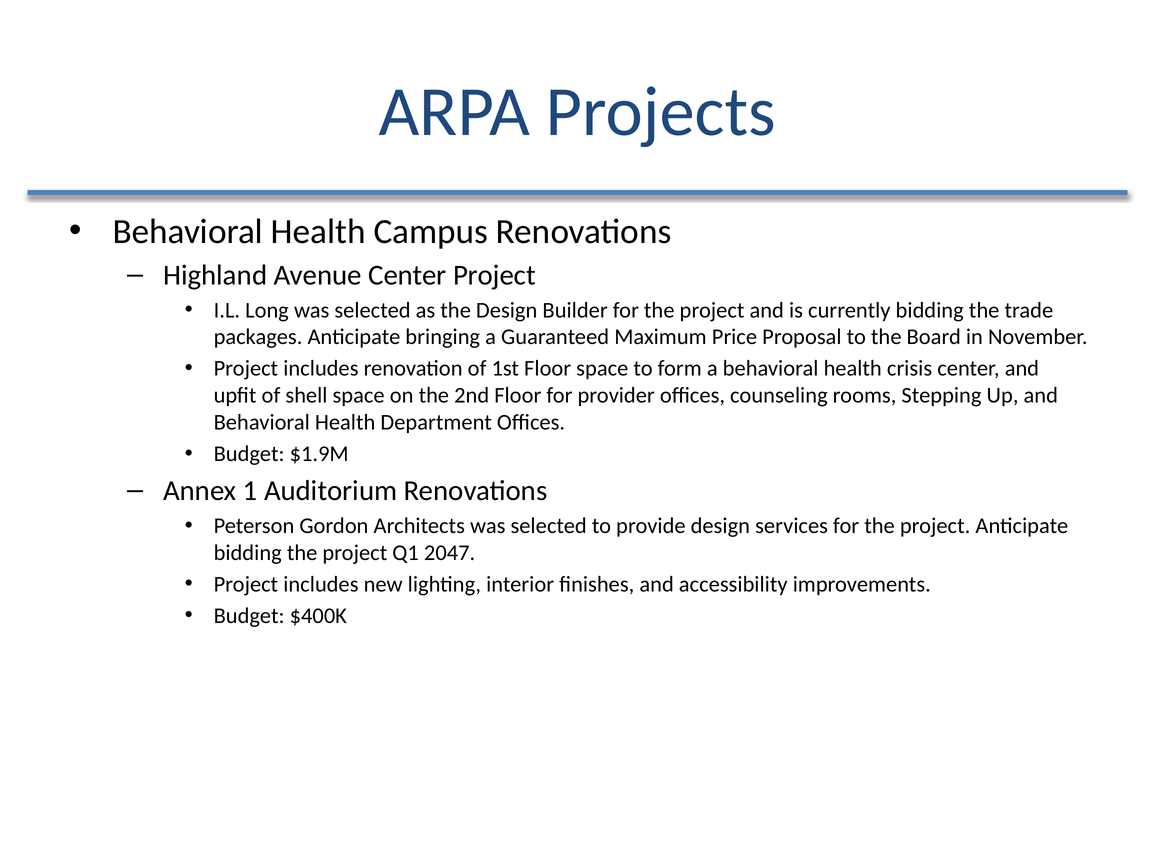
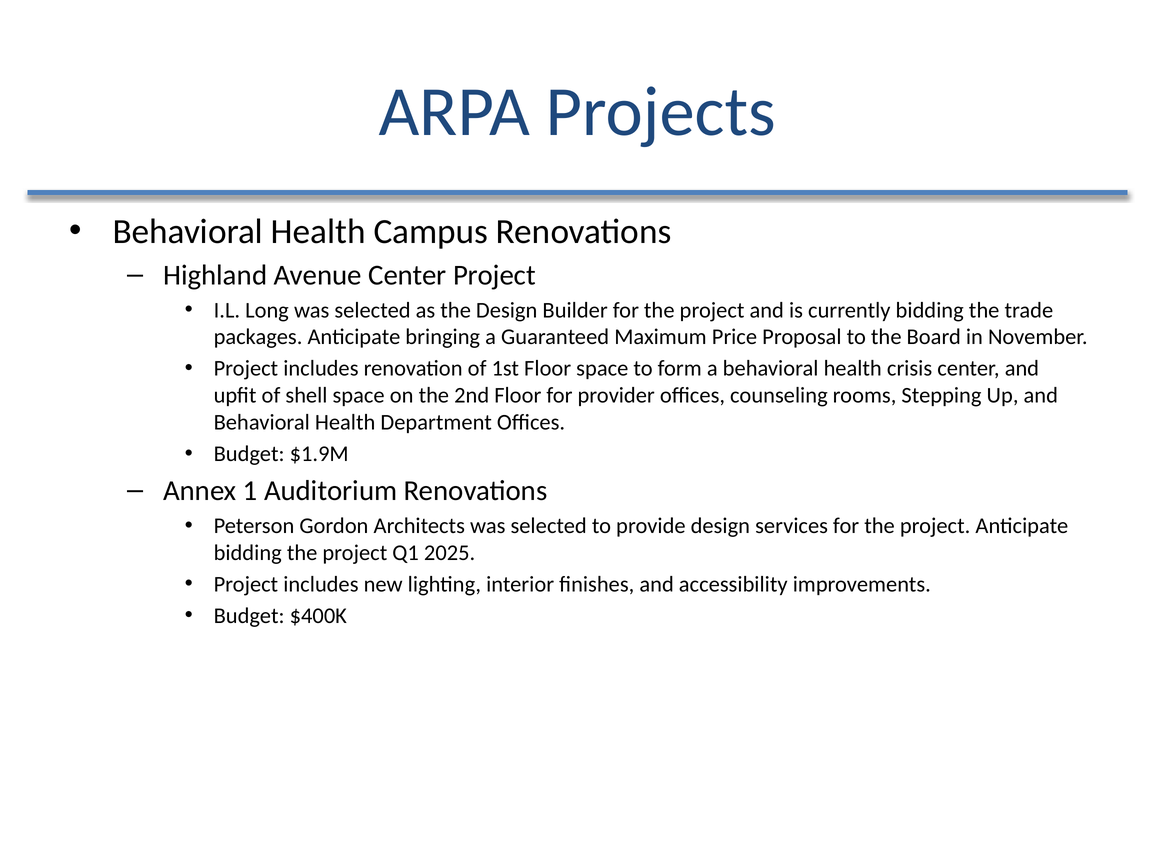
2047: 2047 -> 2025
